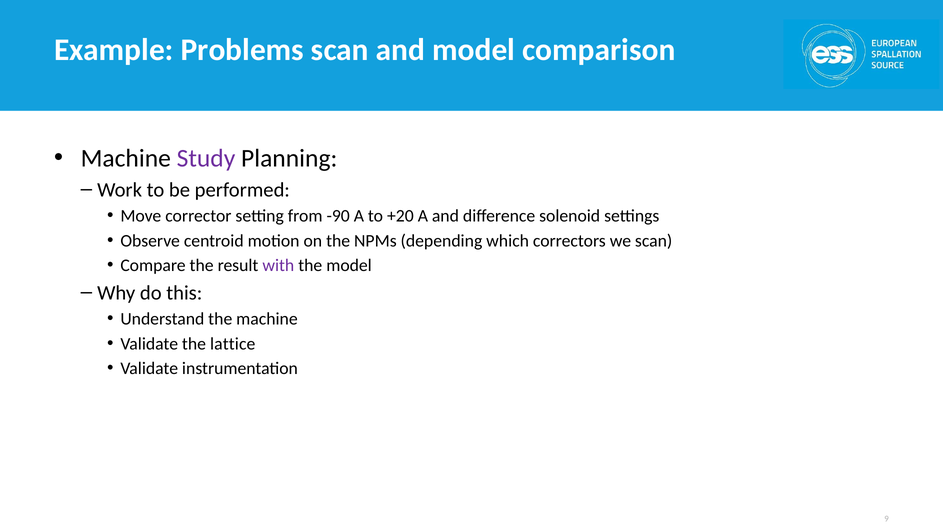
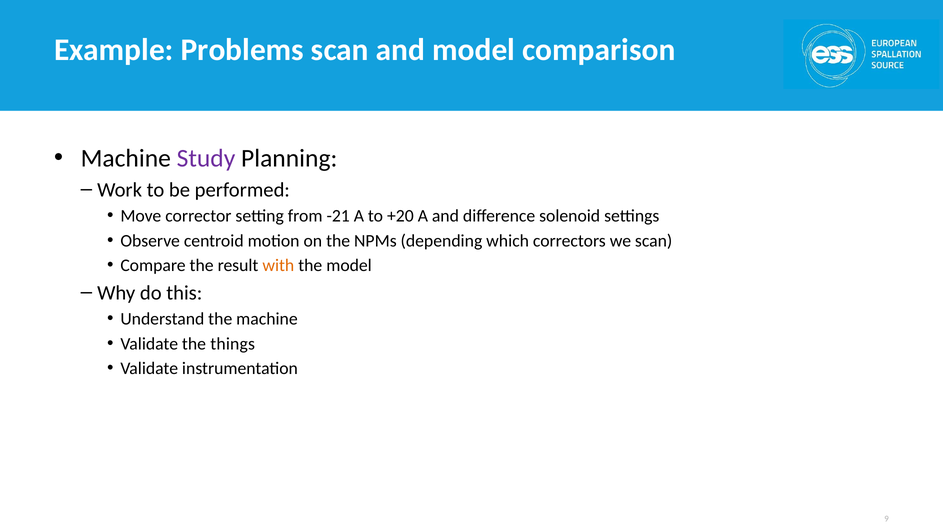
-90: -90 -> -21
with colour: purple -> orange
lattice: lattice -> things
